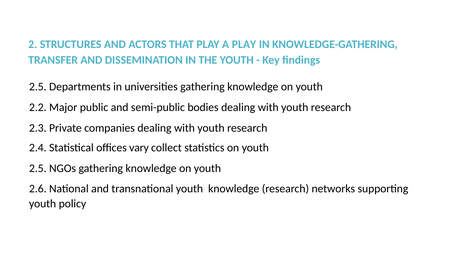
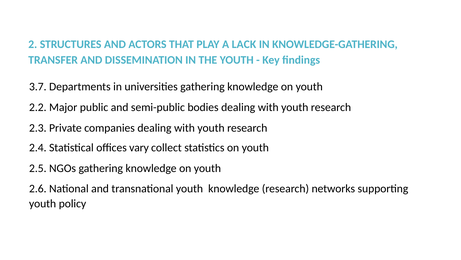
A PLAY: PLAY -> LACK
2.5 at (38, 86): 2.5 -> 3.7
